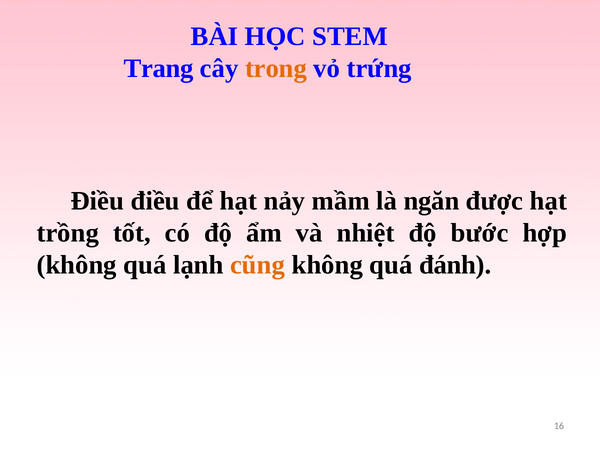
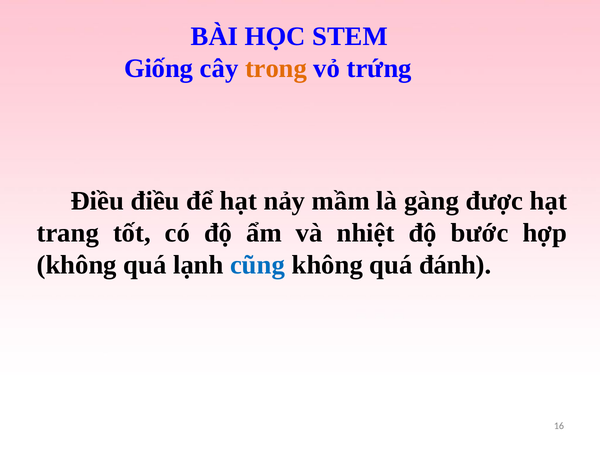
Trang: Trang -> Giống
ngăn: ngăn -> gàng
trồng: trồng -> trang
cũng colour: orange -> blue
